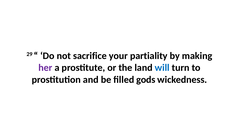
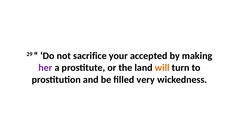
partiality: partiality -> accepted
will colour: blue -> orange
gods: gods -> very
